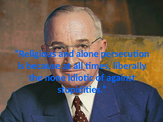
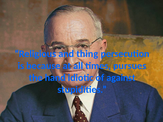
alone: alone -> thing
liberally: liberally -> pursues
none: none -> hand
